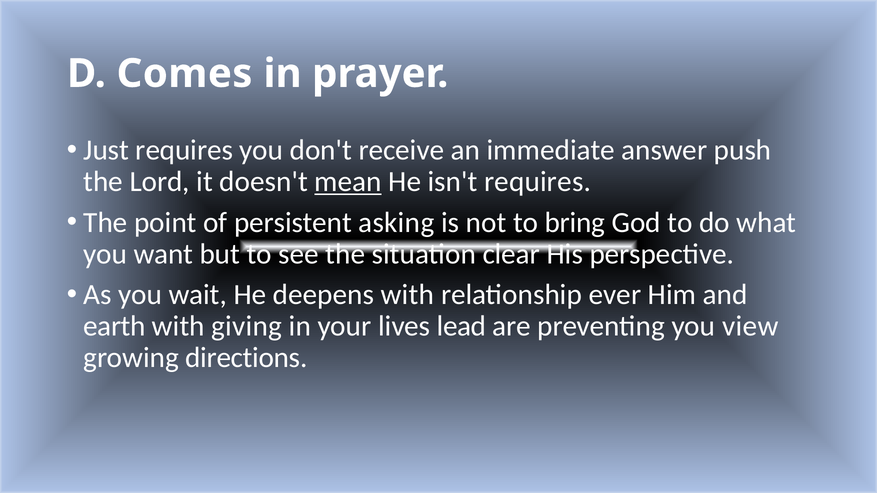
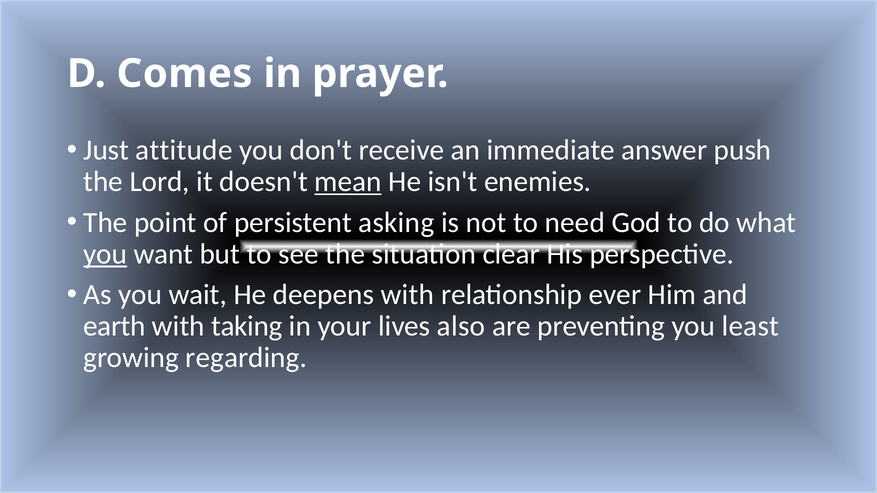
Just requires: requires -> attitude
isn't requires: requires -> enemies
bring: bring -> need
you at (105, 254) underline: none -> present
giving: giving -> taking
lead: lead -> also
view: view -> least
directions: directions -> regarding
